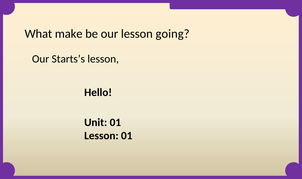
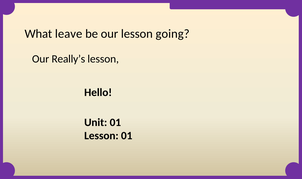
make: make -> leave
Starts’s: Starts’s -> Really’s
